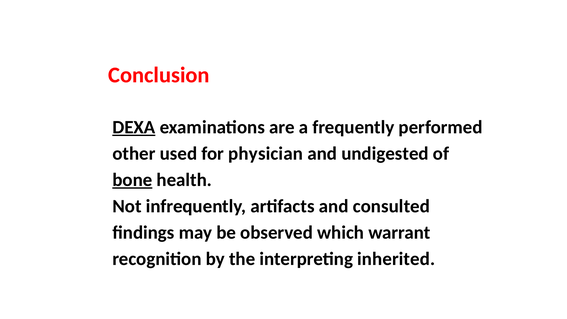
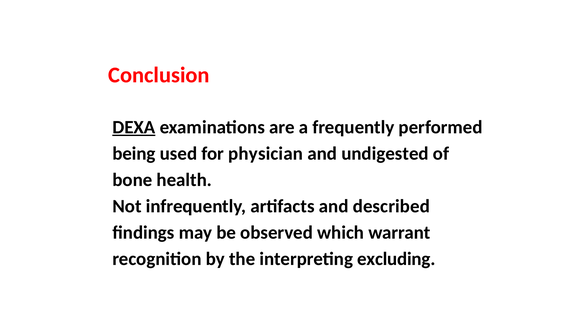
other: other -> being
bone underline: present -> none
consulted: consulted -> described
inherited: inherited -> excluding
